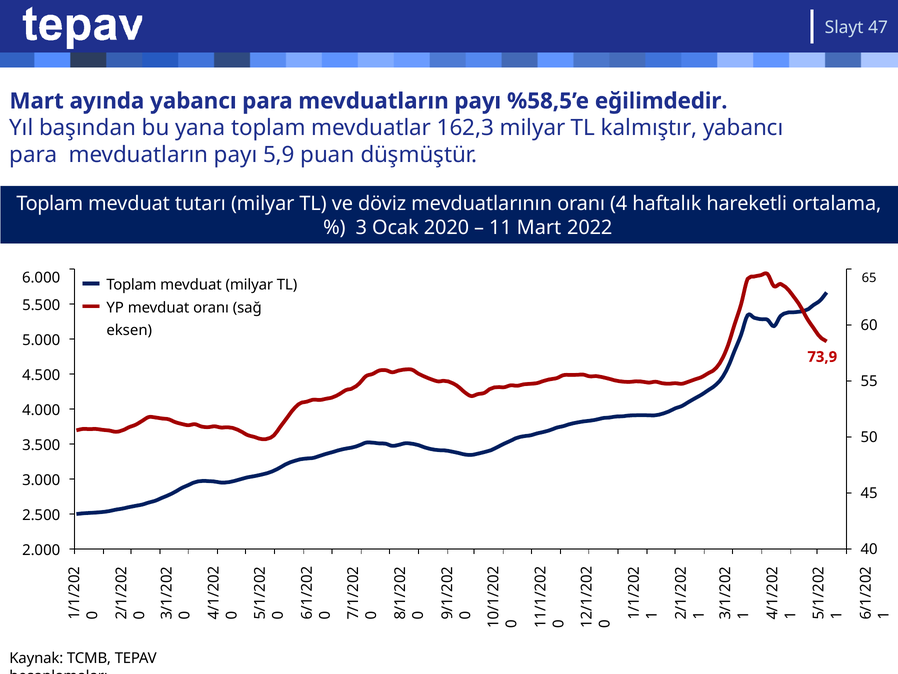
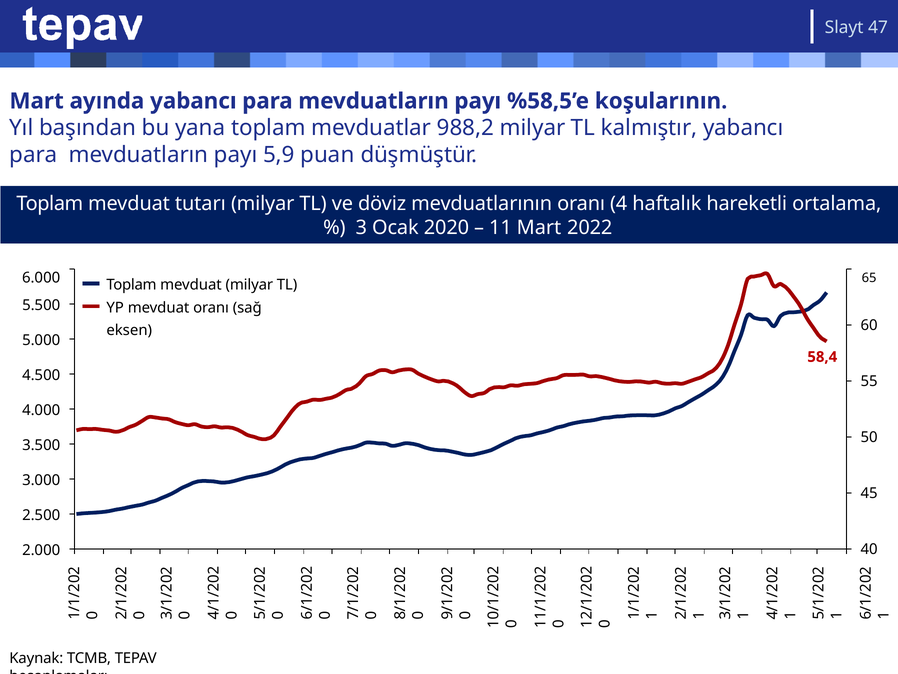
eğilimdedir: eğilimdedir -> koşularının
162,3: 162,3 -> 988,2
73,9: 73,9 -> 58,4
